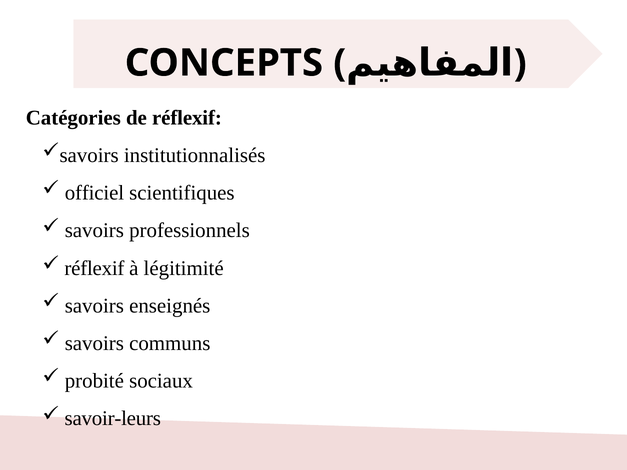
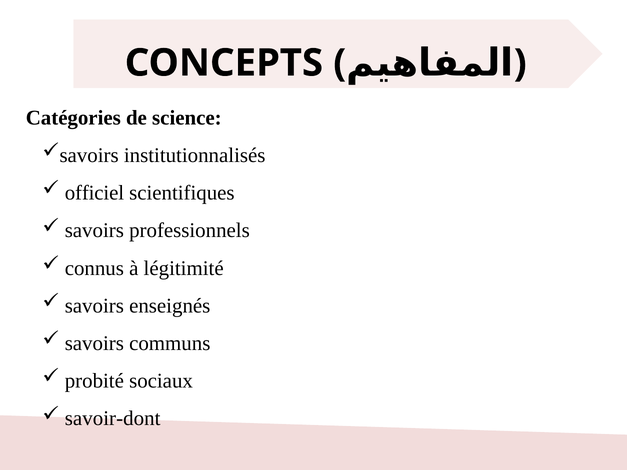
de réflexif: réflexif -> science
réflexif at (94, 268): réflexif -> connus
savoir-leurs: savoir-leurs -> savoir-dont
